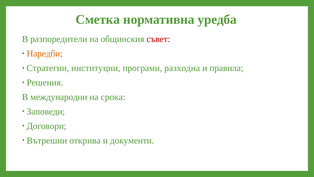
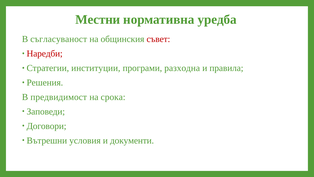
Сметка: Сметка -> Местни
разпоредители: разпоредители -> съгласуваност
Наредби colour: orange -> red
международни: международни -> предвидимост
открива: открива -> условия
